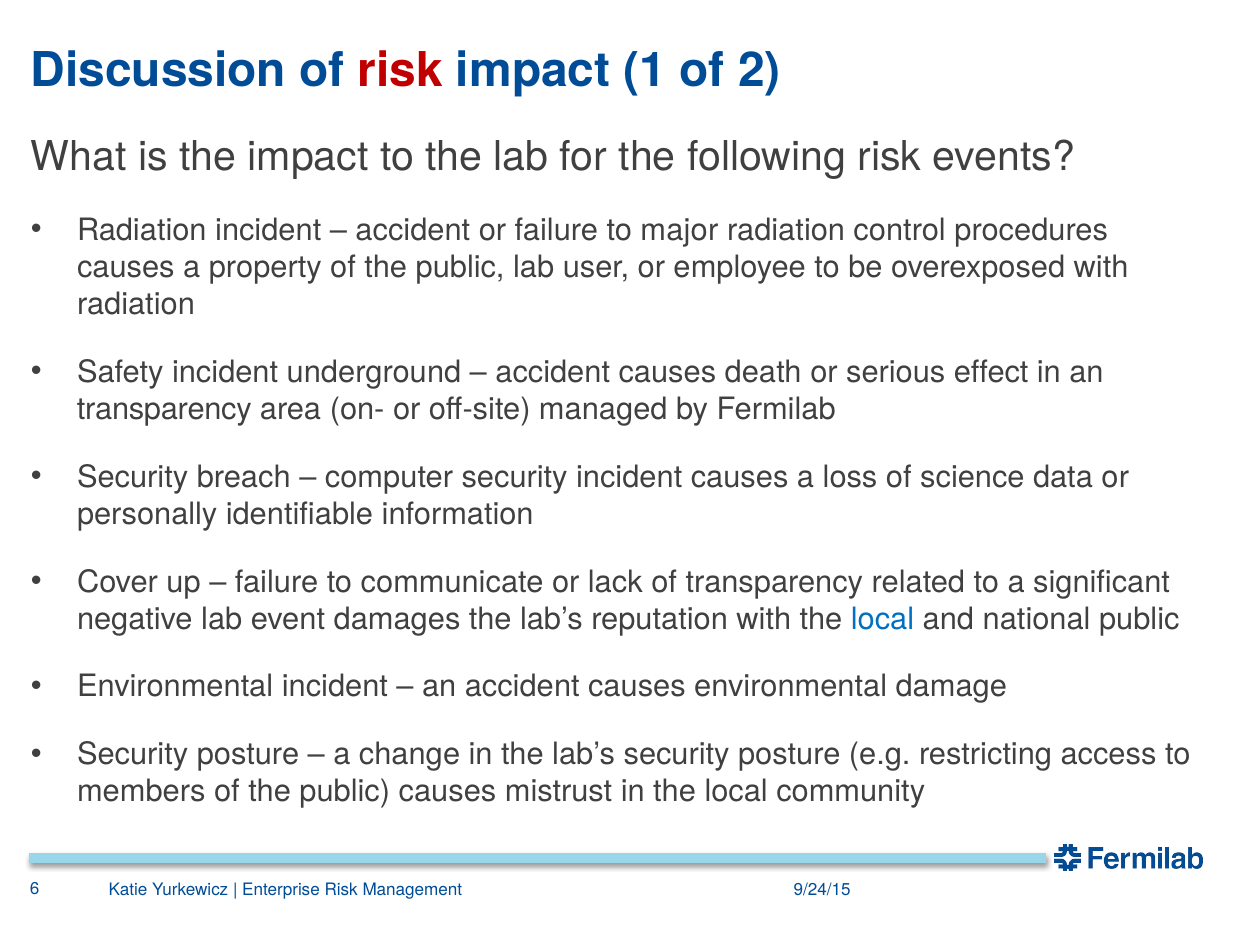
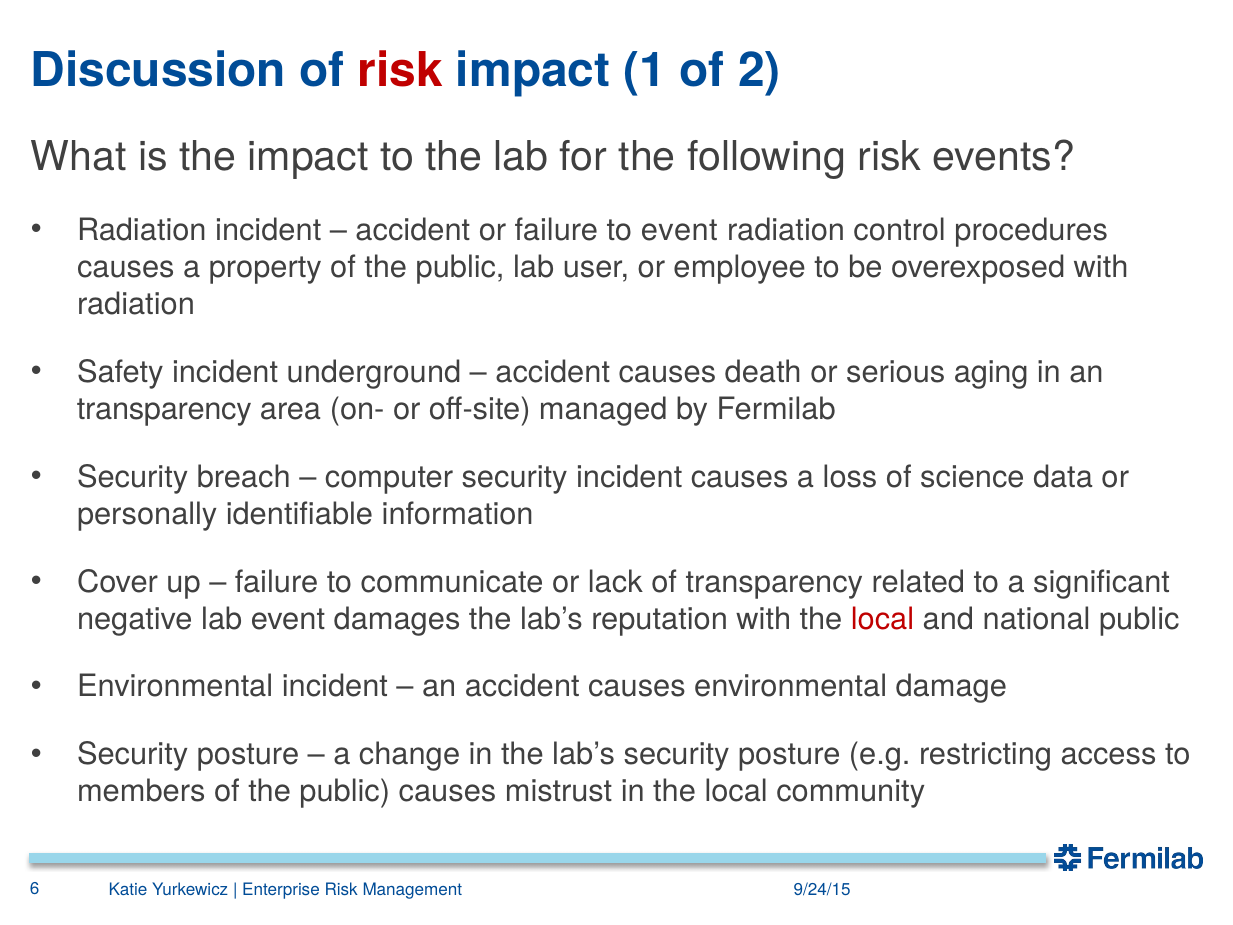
to major: major -> event
effect: effect -> aging
local at (882, 619) colour: blue -> red
